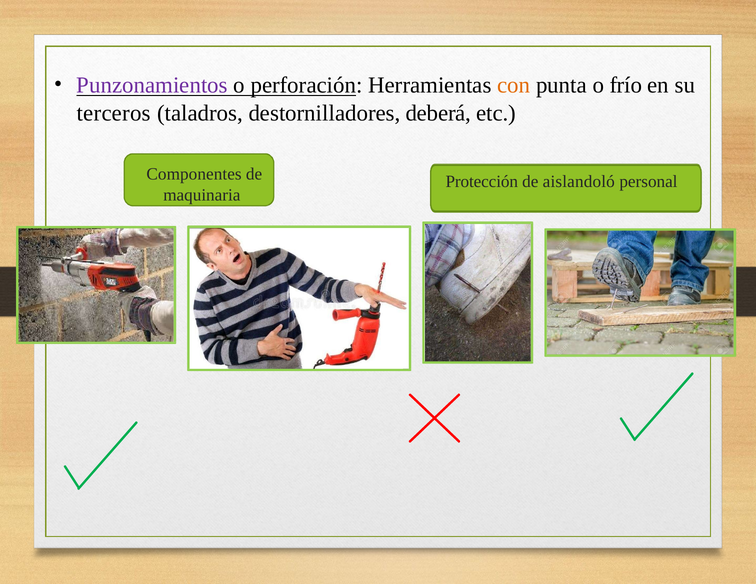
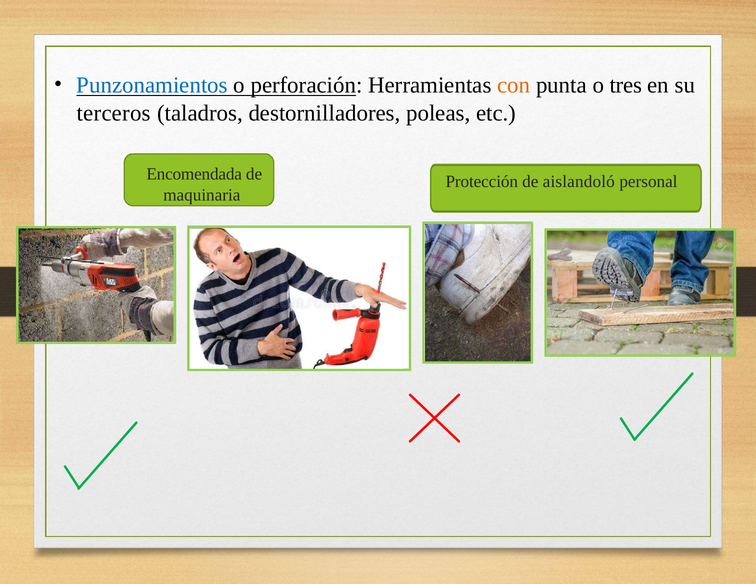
Punzonamientos colour: purple -> blue
frío: frío -> tres
deberá: deberá -> poleas
Componentes: Componentes -> Encomendada
